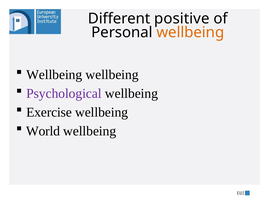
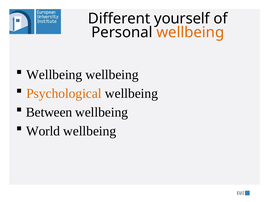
positive: positive -> yourself
Psychological colour: purple -> orange
Exercise: Exercise -> Between
